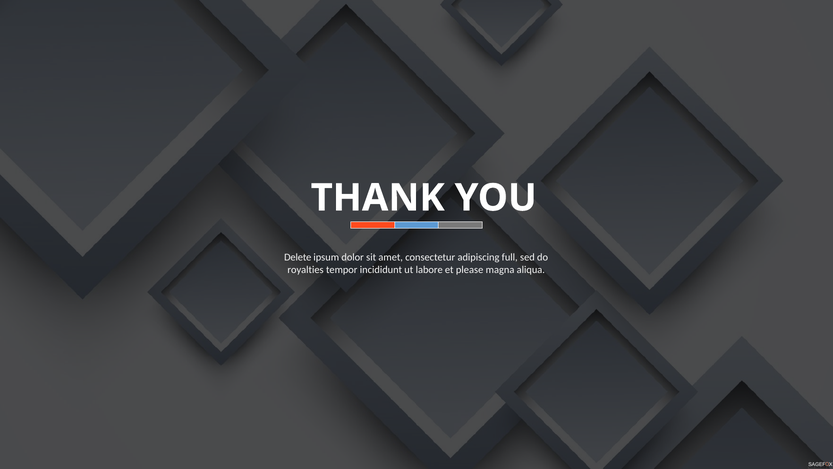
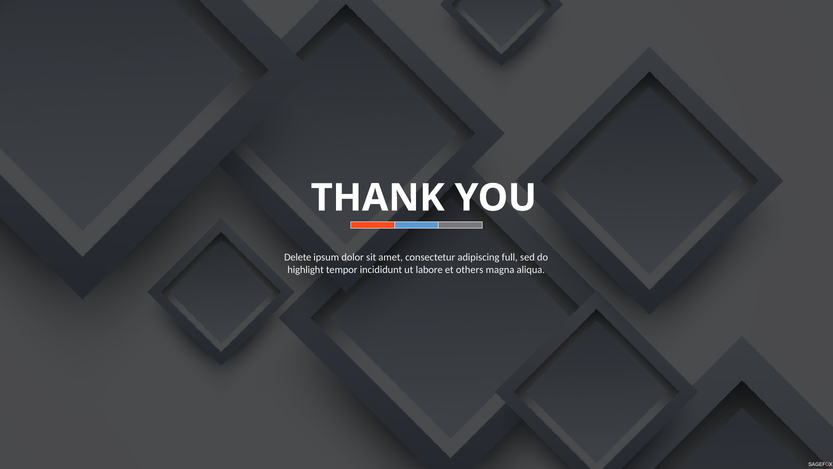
royalties: royalties -> highlight
please: please -> others
